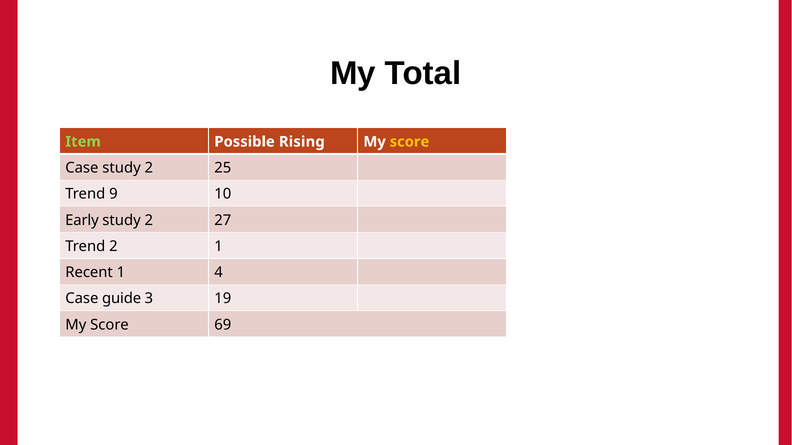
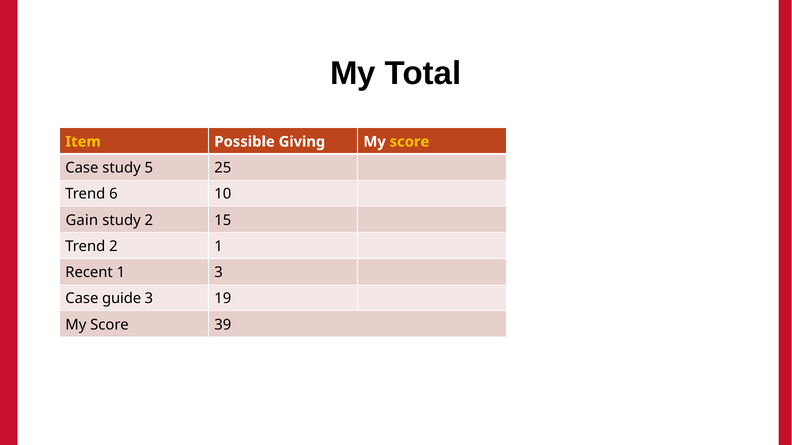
Item colour: light green -> yellow
Rising: Rising -> Giving
Case study 2: 2 -> 5
9: 9 -> 6
Early: Early -> Gain
27: 27 -> 15
1 4: 4 -> 3
69: 69 -> 39
